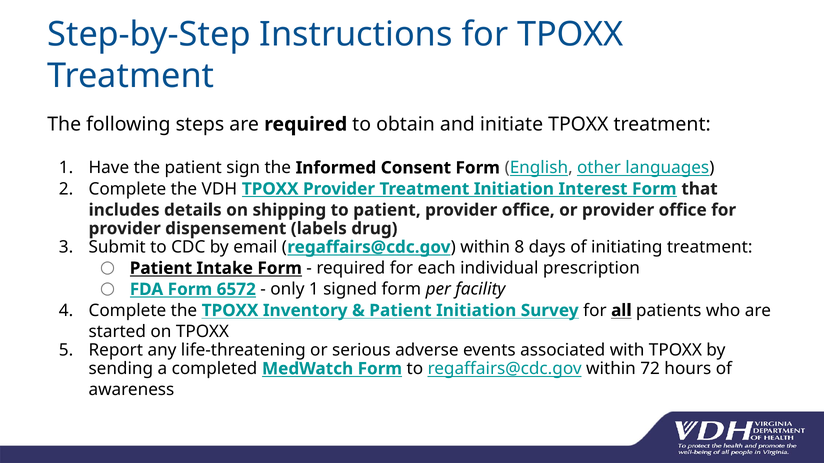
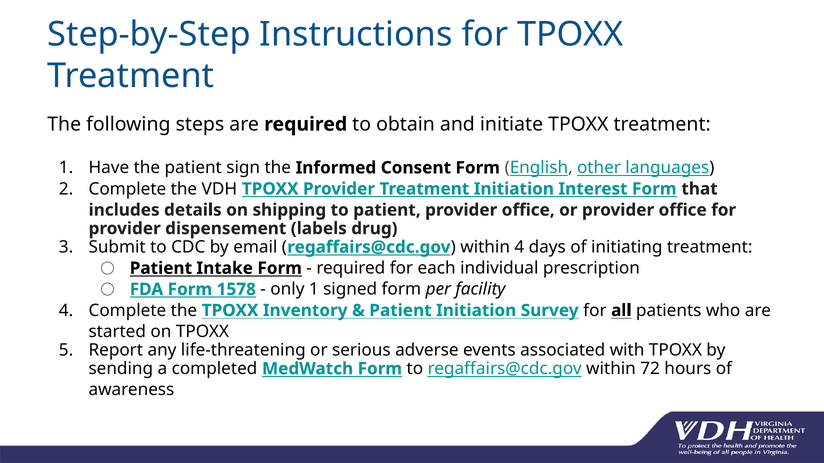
within 8: 8 -> 4
6572: 6572 -> 1578
